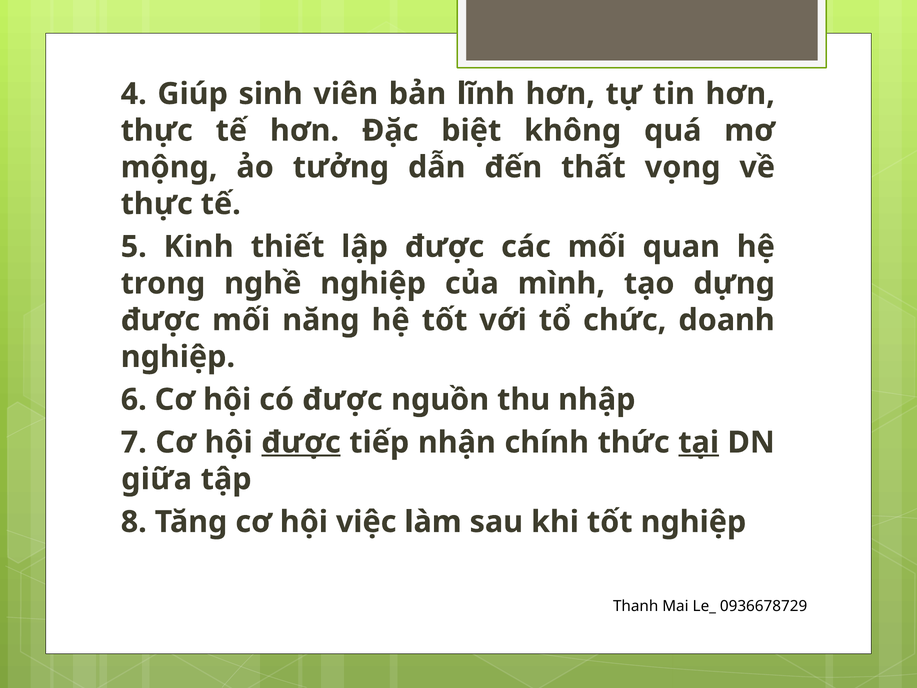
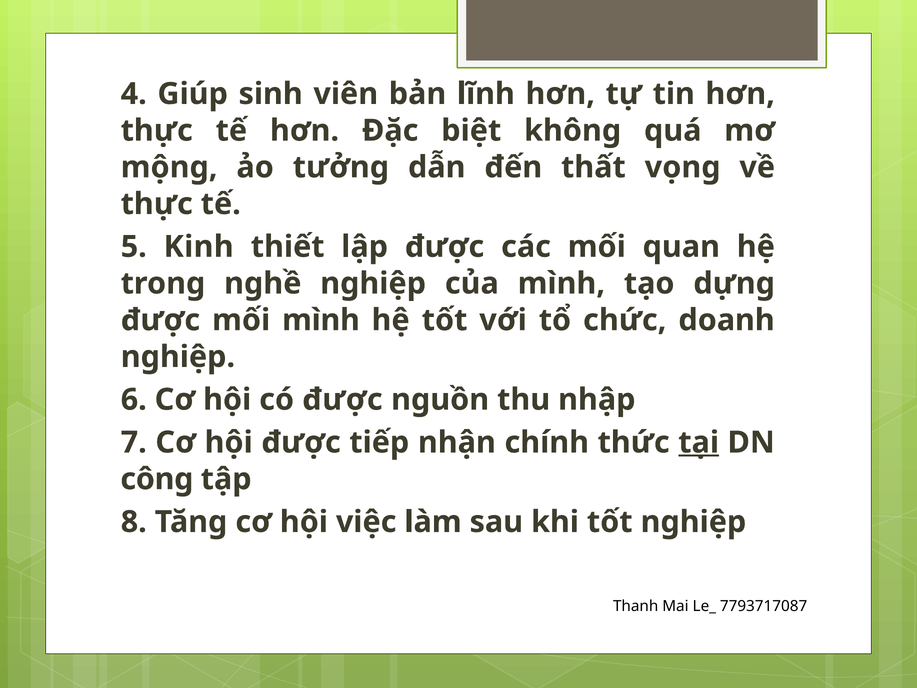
mối năng: năng -> mình
được at (301, 442) underline: present -> none
giữa: giữa -> công
0936678729: 0936678729 -> 7793717087
